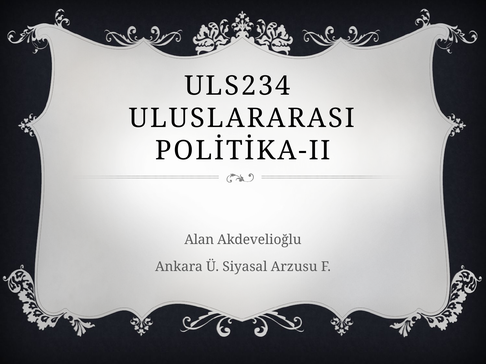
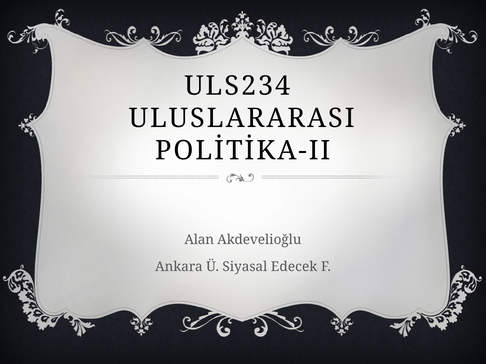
Arzusu: Arzusu -> Edecek
